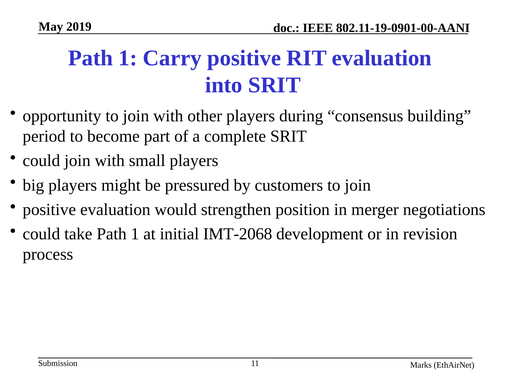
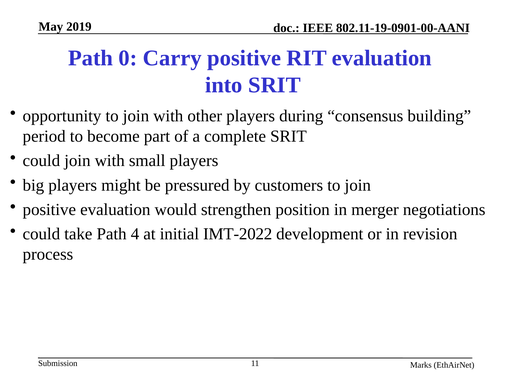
1 at (128, 58): 1 -> 0
take Path 1: 1 -> 4
IMT-2068: IMT-2068 -> IMT-2022
